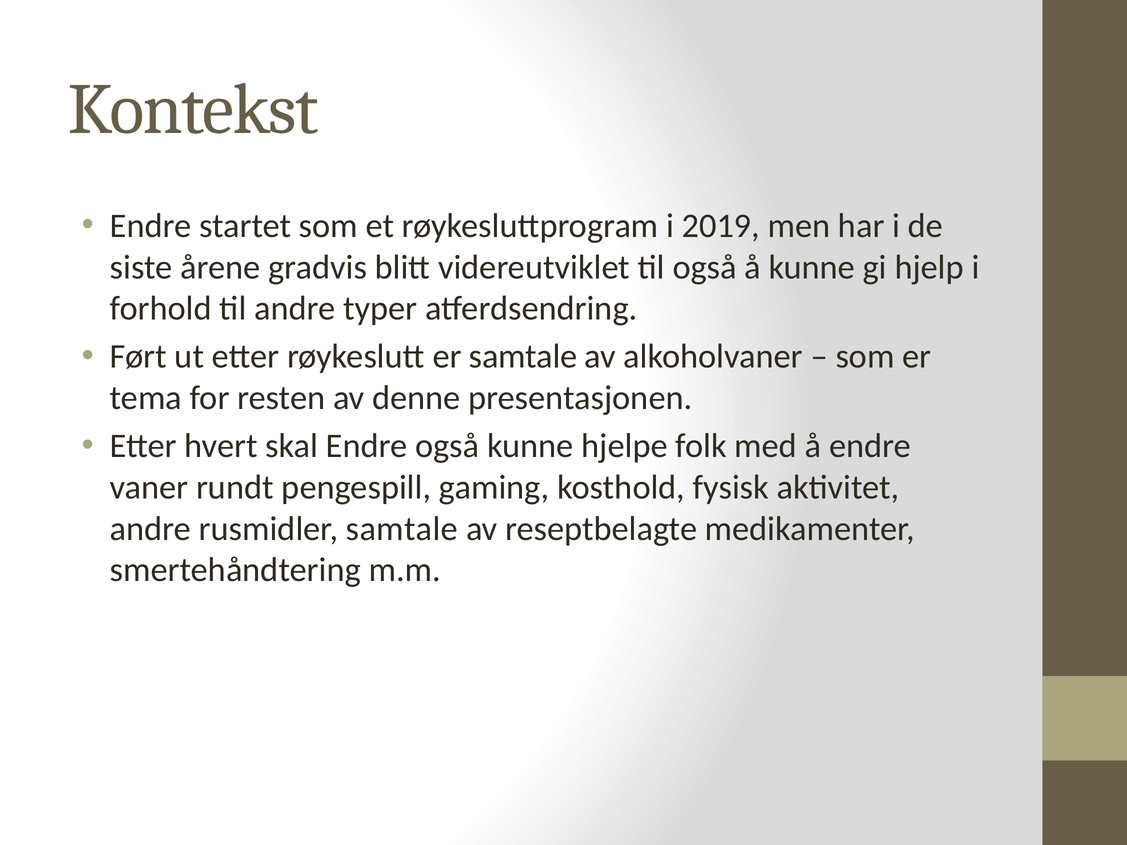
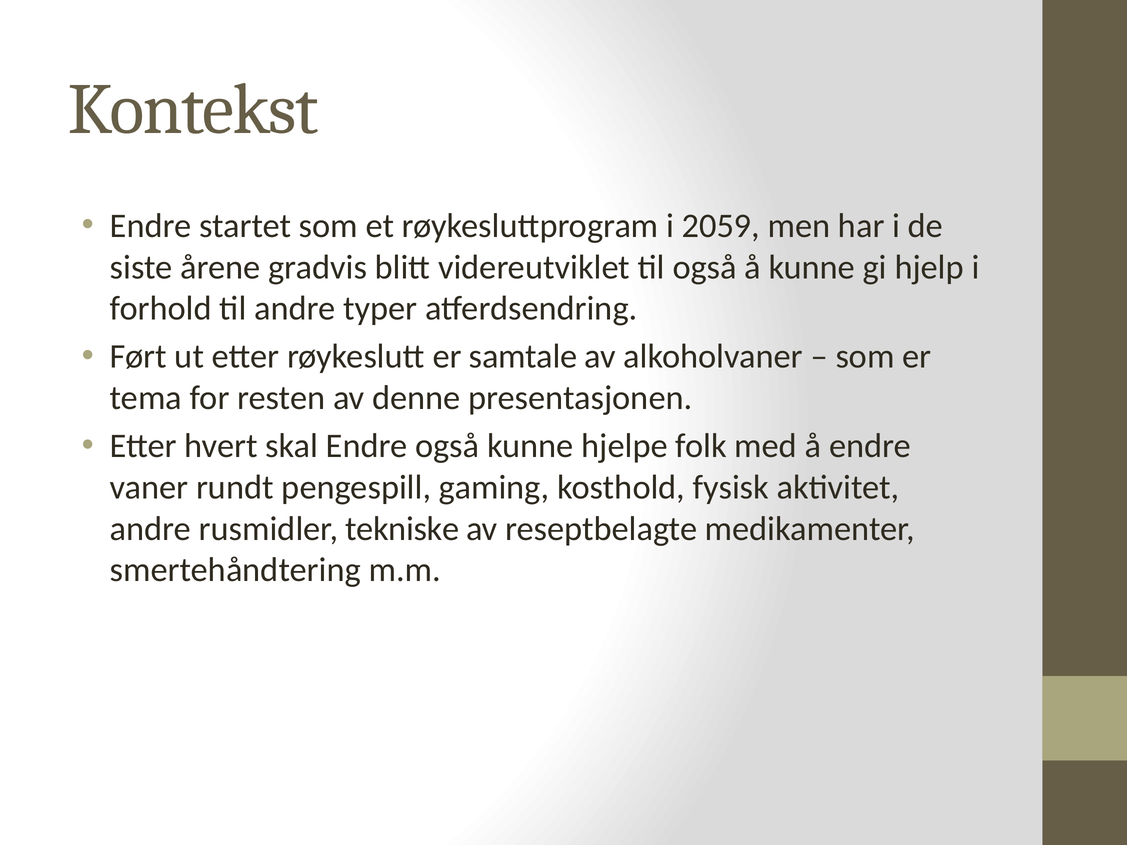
2019: 2019 -> 2059
rusmidler samtale: samtale -> tekniske
